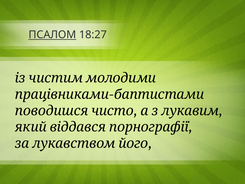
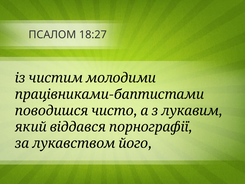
ПСАЛОМ underline: present -> none
